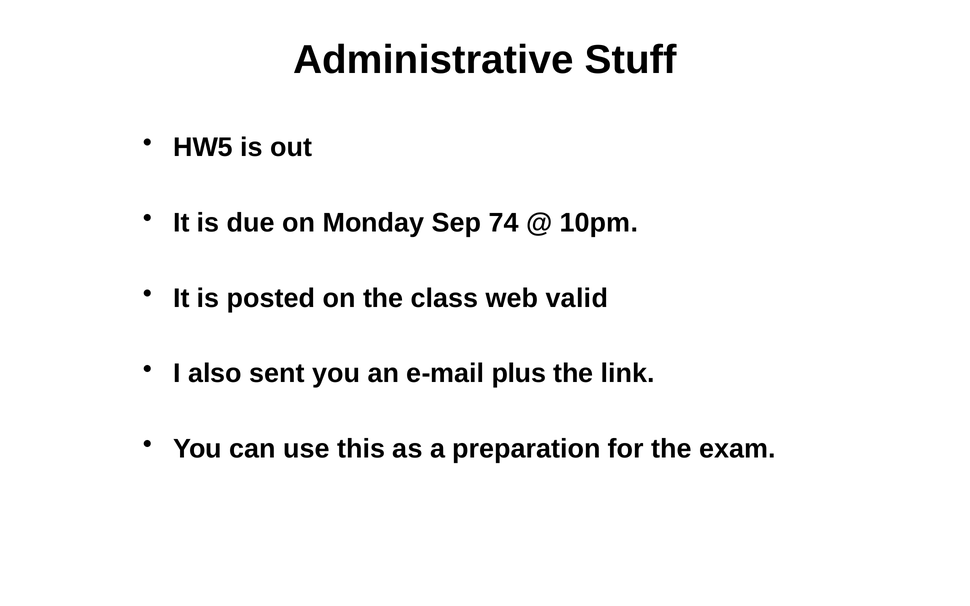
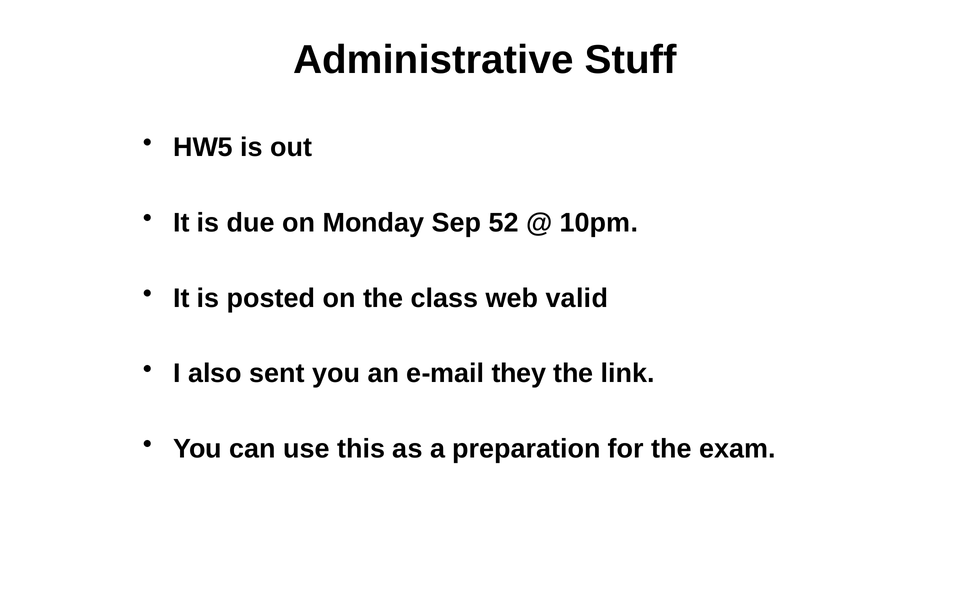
74: 74 -> 52
plus: plus -> they
